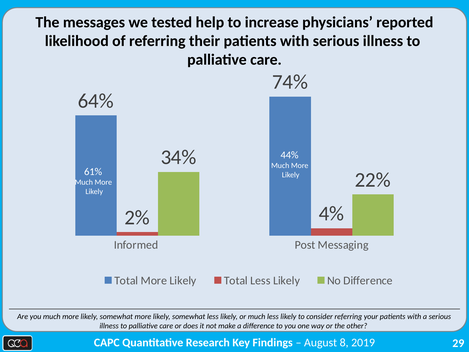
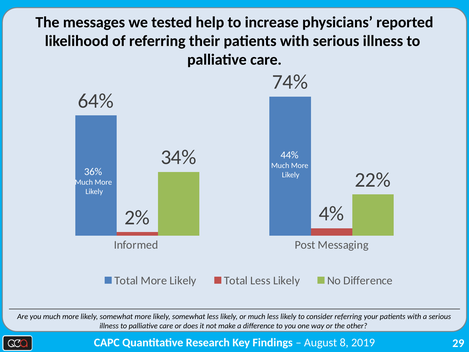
61%: 61% -> 36%
